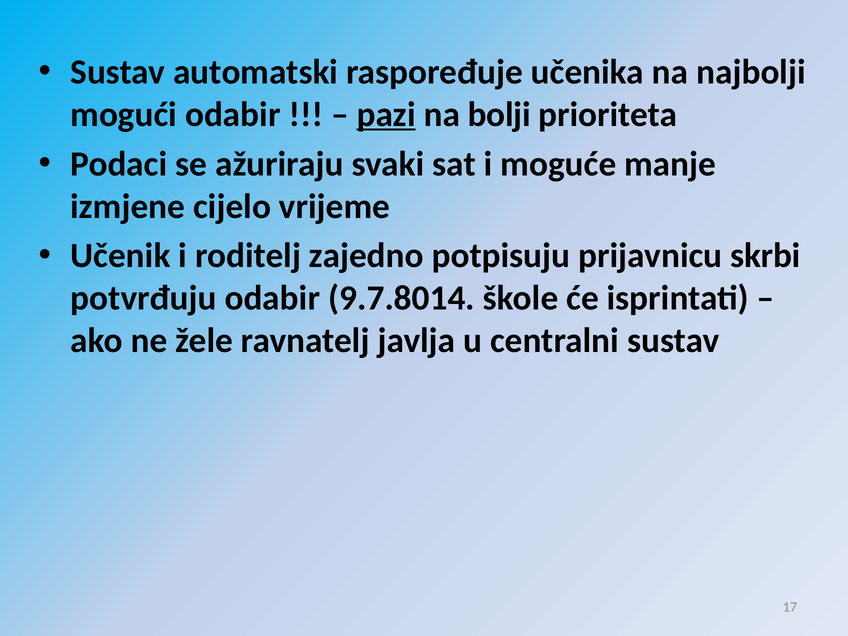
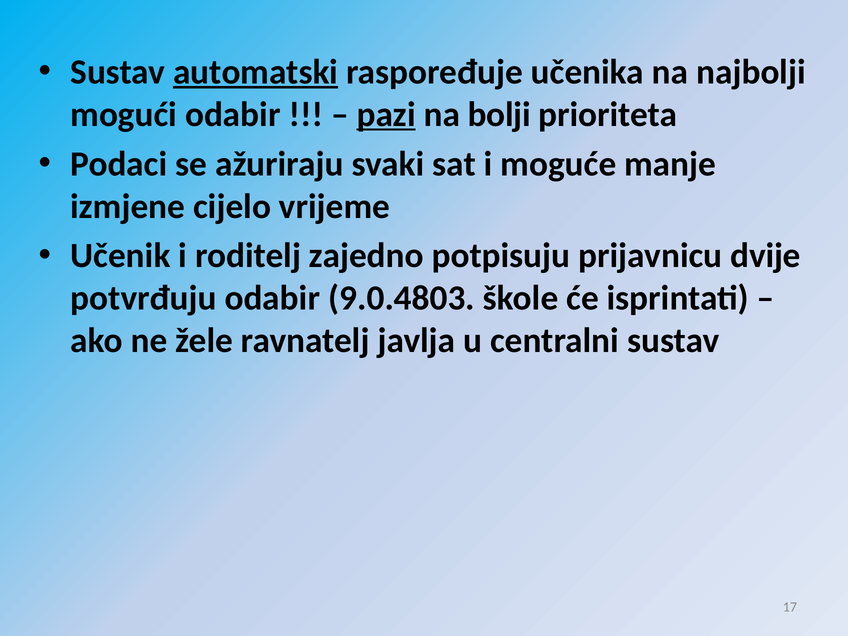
automatski underline: none -> present
skrbi: skrbi -> dvije
9.7.8014: 9.7.8014 -> 9.0.4803
